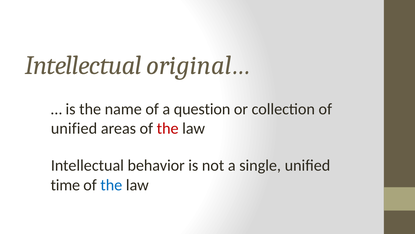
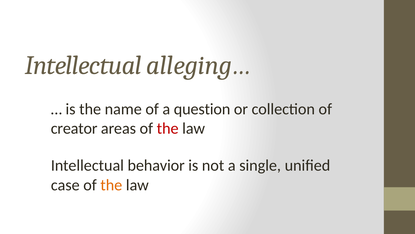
original…: original… -> alleging…
unified at (74, 128): unified -> creator
time: time -> case
the at (111, 185) colour: blue -> orange
